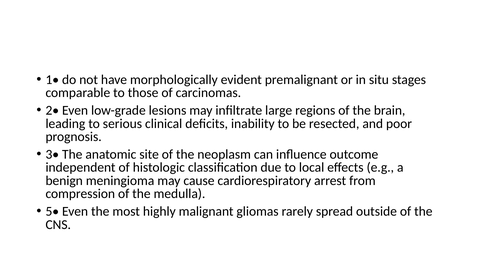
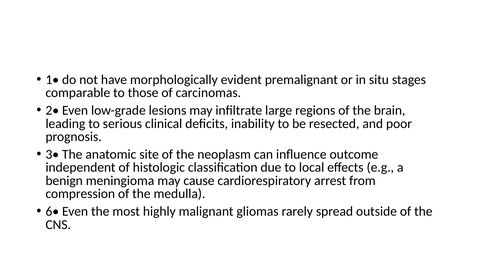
5•: 5• -> 6•
